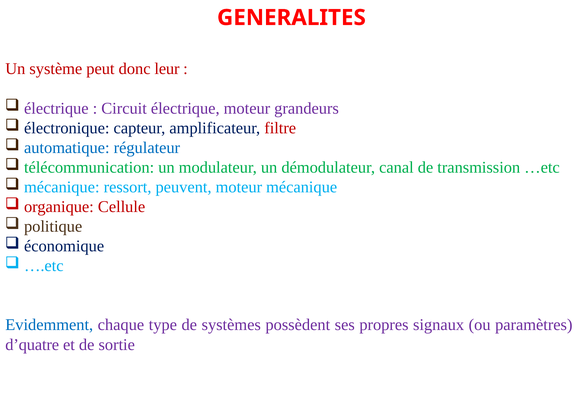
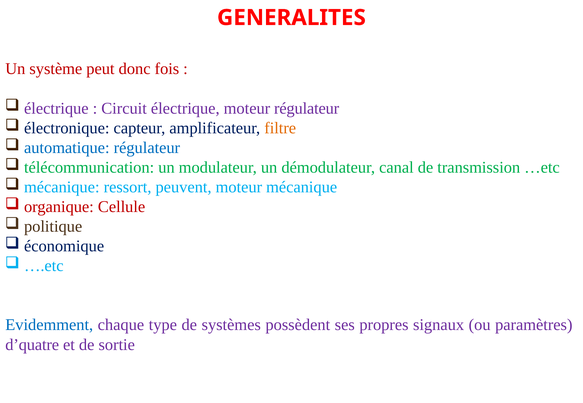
leur: leur -> fois
moteur grandeurs: grandeurs -> régulateur
filtre colour: red -> orange
